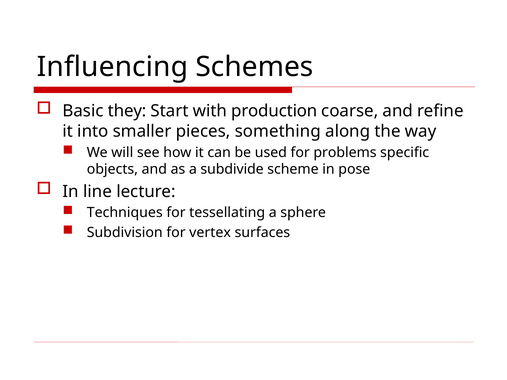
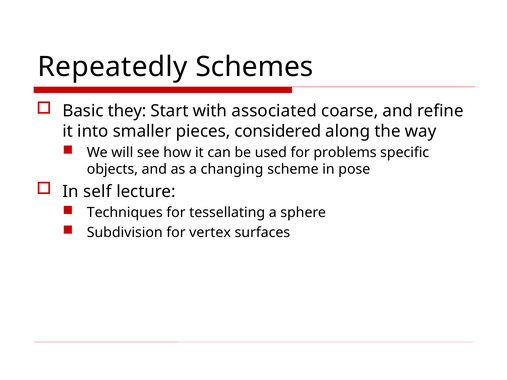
Influencing: Influencing -> Repeatedly
production: production -> associated
something: something -> considered
subdivide: subdivide -> changing
line: line -> self
